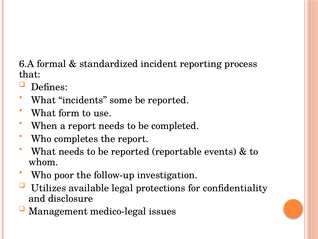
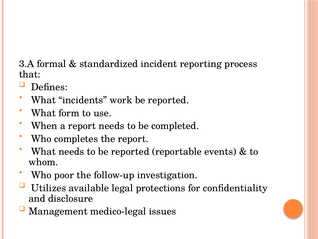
6.A: 6.A -> 3.A
some: some -> work
